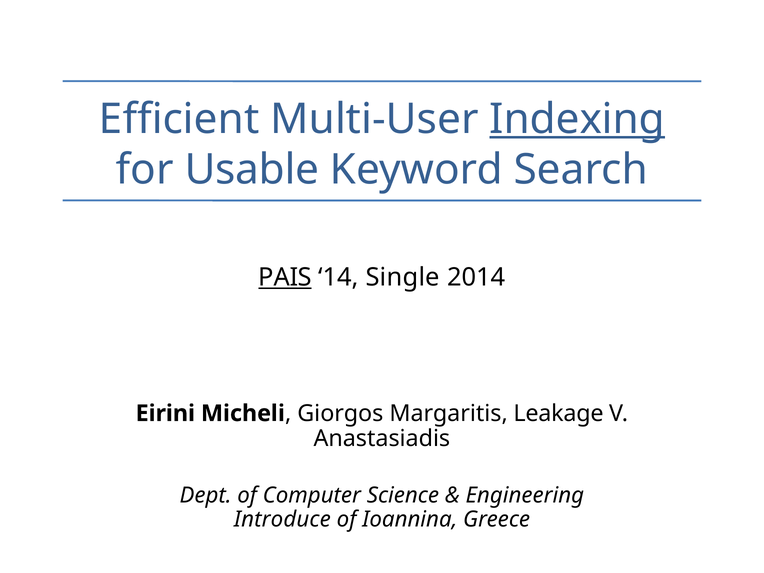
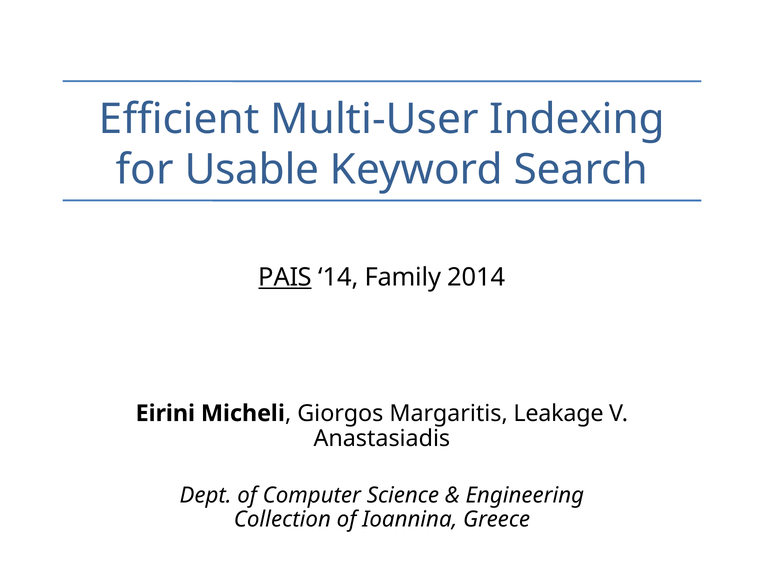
Indexing underline: present -> none
Single: Single -> Family
Introduce: Introduce -> Collection
